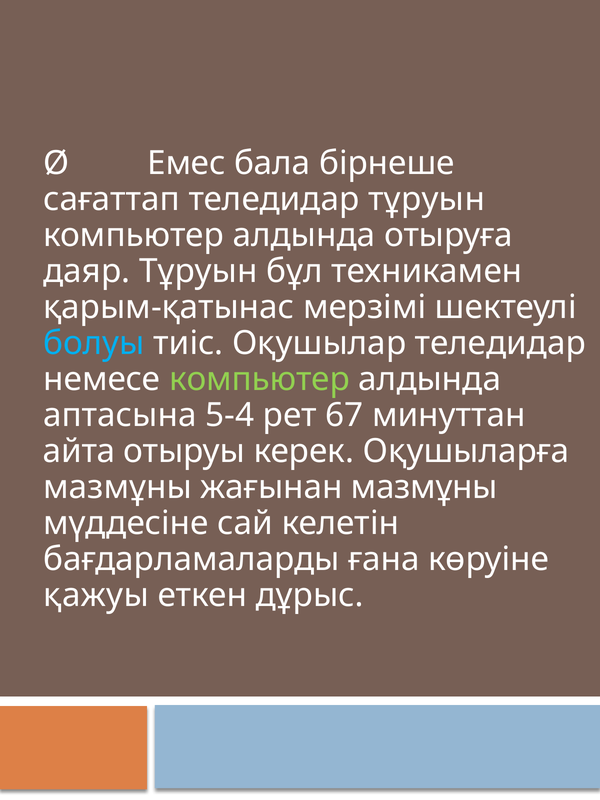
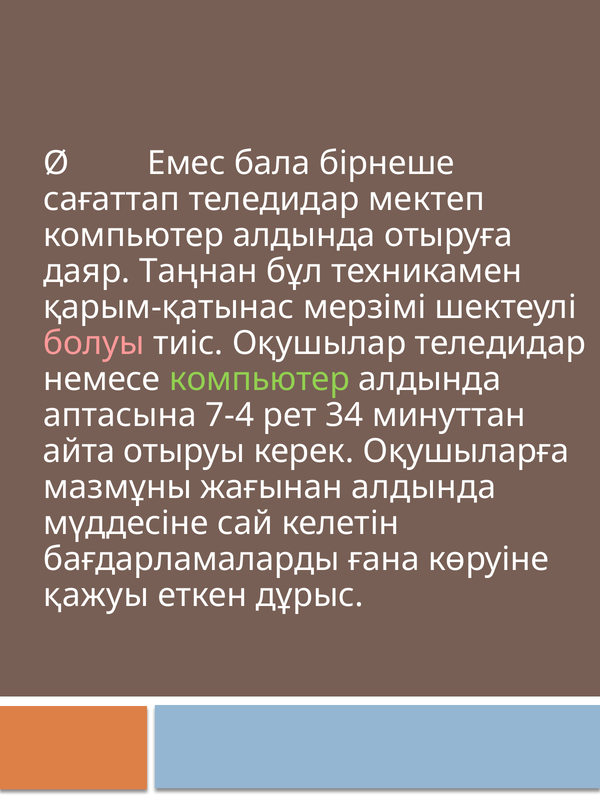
теледидар тұруын: тұруын -> мектеп
даяр Тұруын: Тұруын -> Таңнан
болуы colour: light blue -> pink
5-4: 5-4 -> 7-4
67: 67 -> 34
жағынан мазмұны: мазмұны -> алдында
